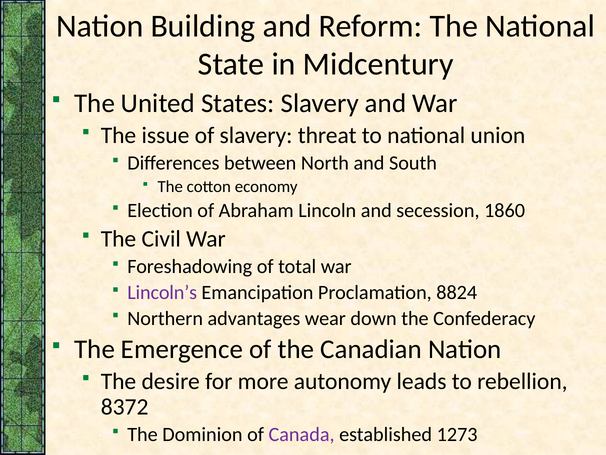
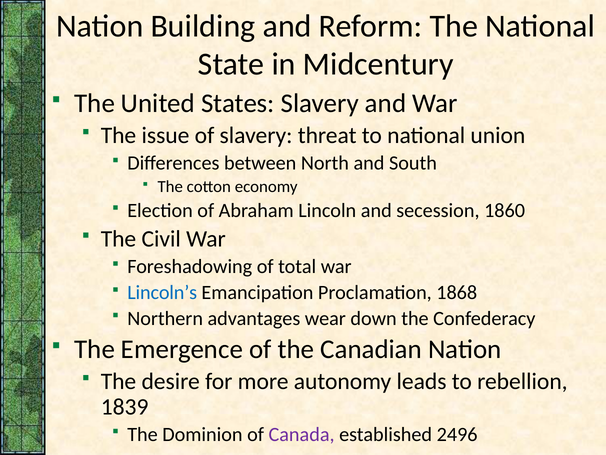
Lincoln’s colour: purple -> blue
8824: 8824 -> 1868
8372: 8372 -> 1839
1273: 1273 -> 2496
